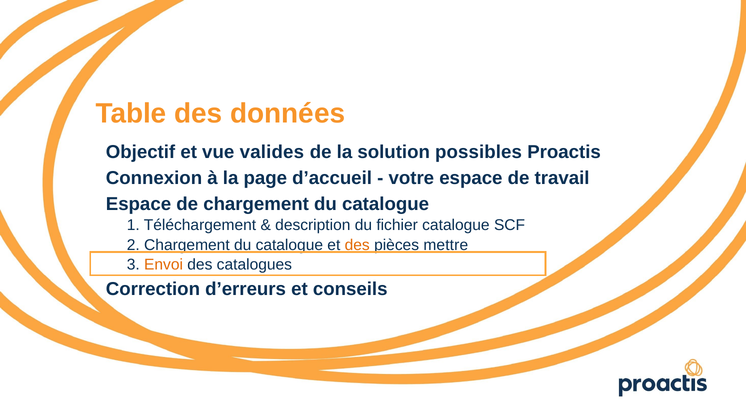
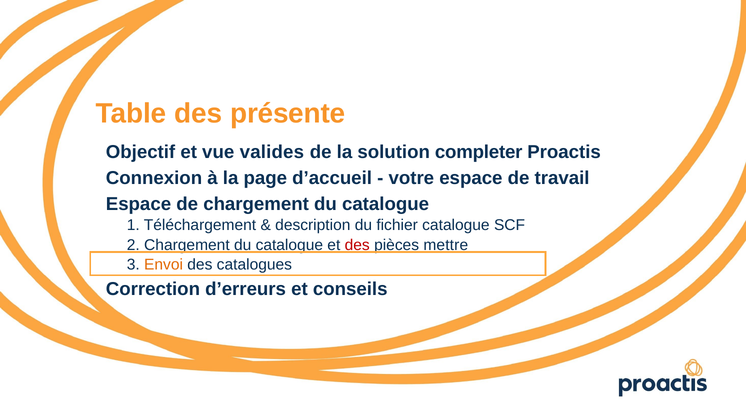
données: données -> présente
possibles: possibles -> completer
des at (357, 245) colour: orange -> red
